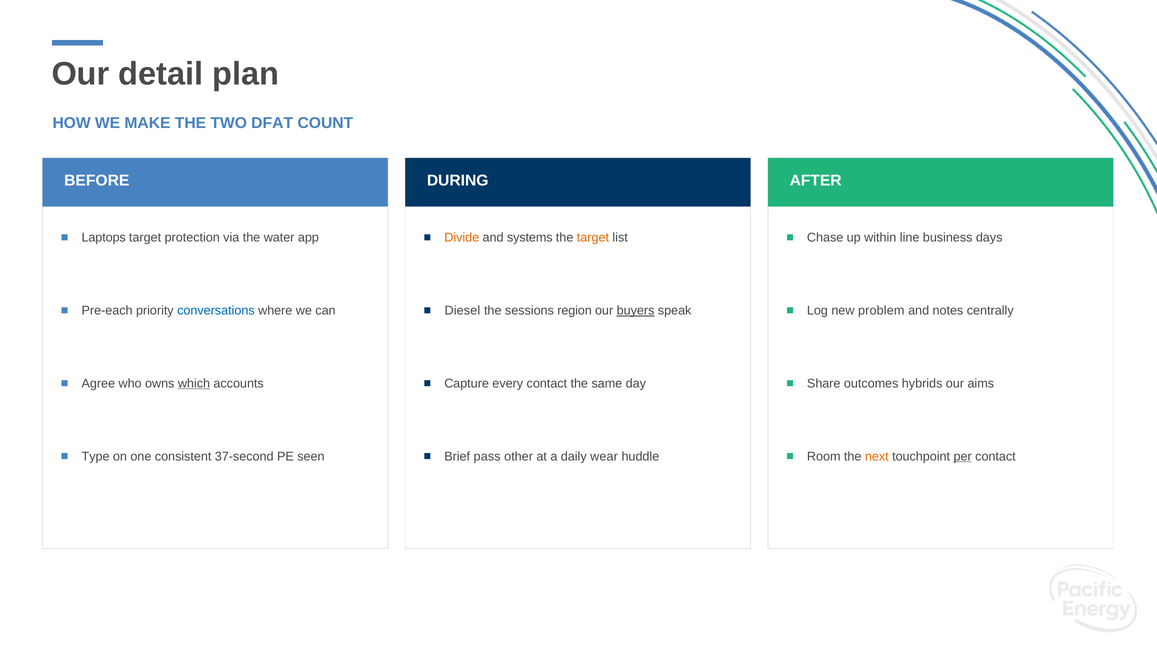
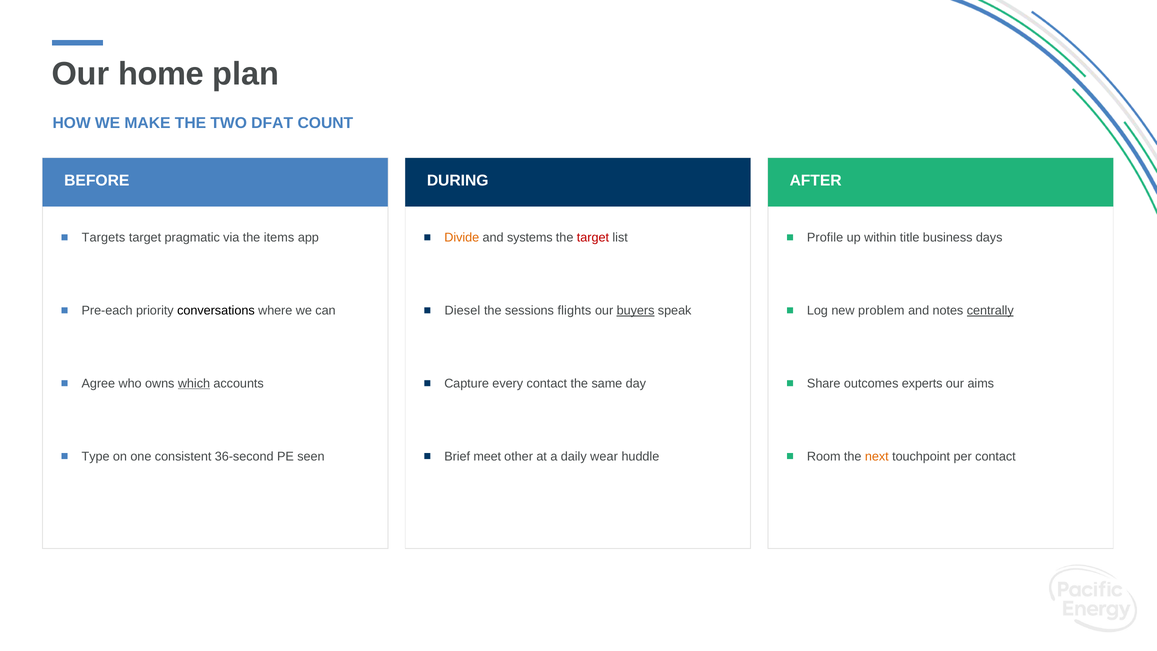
detail: detail -> home
Laptops: Laptops -> Targets
protection: protection -> pragmatic
water: water -> items
target at (593, 238) colour: orange -> red
Chase: Chase -> Profile
line: line -> title
conversations colour: blue -> black
region: region -> flights
centrally underline: none -> present
hybrids: hybrids -> experts
37-second: 37-second -> 36-second
pass: pass -> meet
per underline: present -> none
